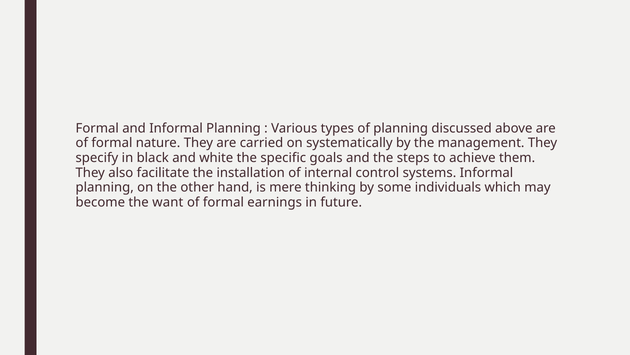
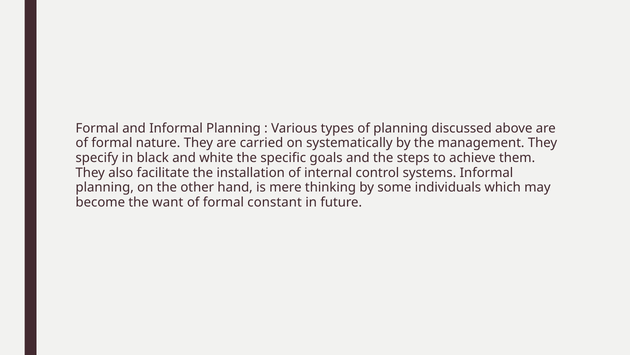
earnings: earnings -> constant
